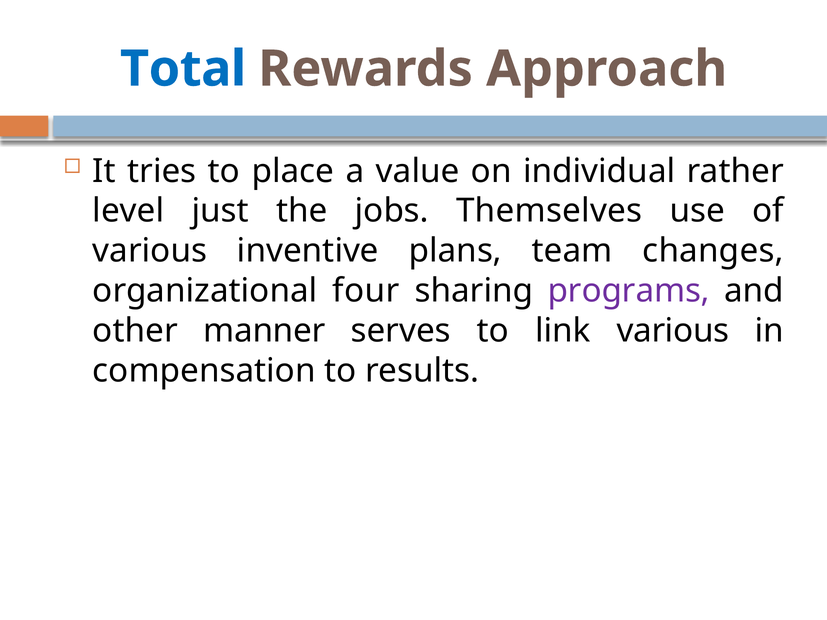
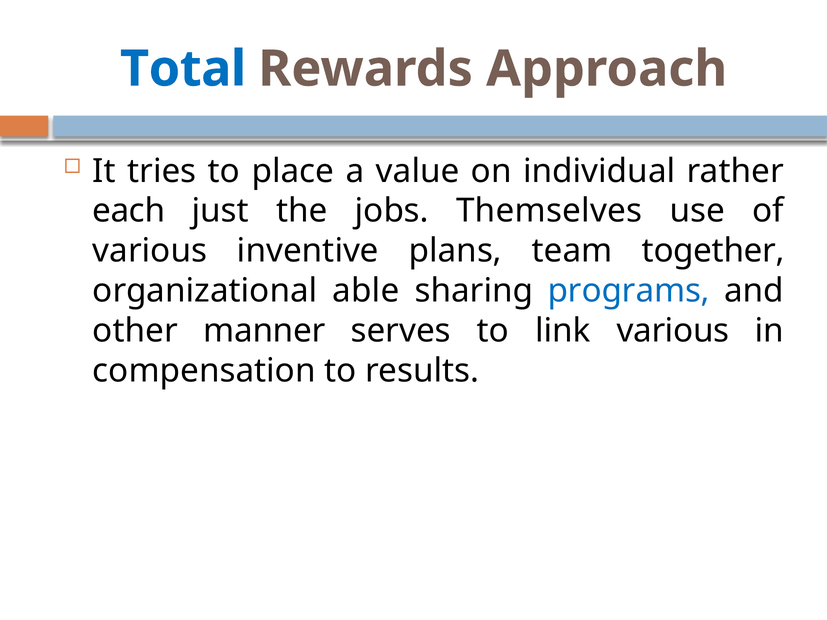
level: level -> each
changes: changes -> together
four: four -> able
programs colour: purple -> blue
